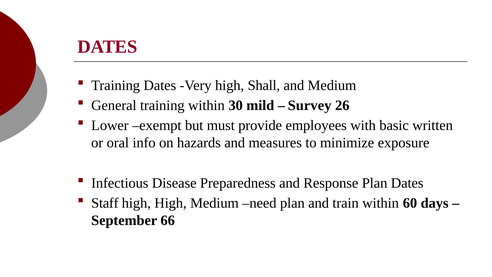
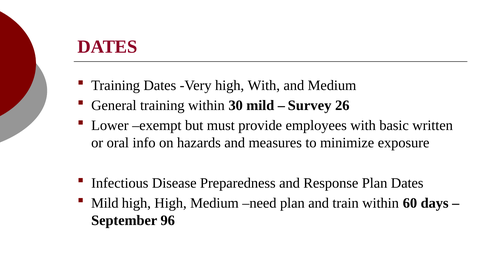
high Shall: Shall -> With
Staff at (105, 203): Staff -> Mild
66: 66 -> 96
